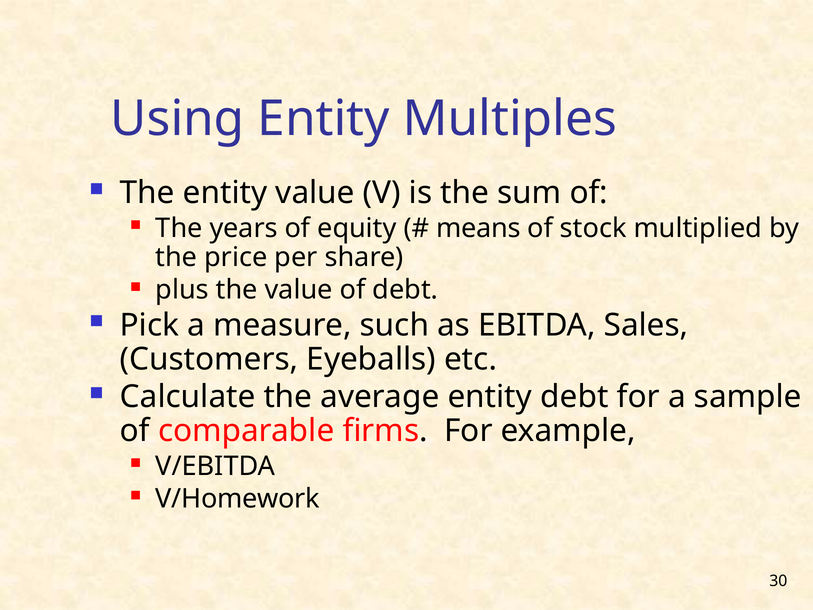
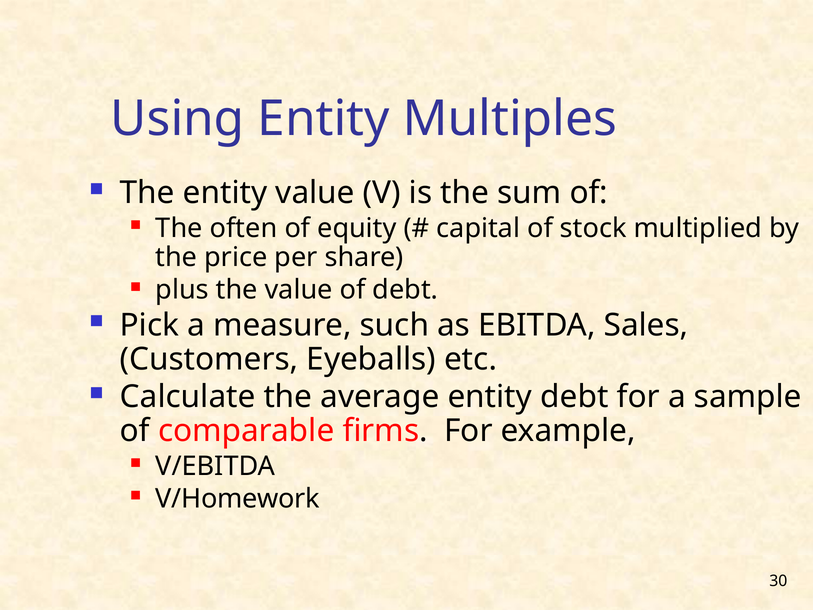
years: years -> often
means: means -> capital
